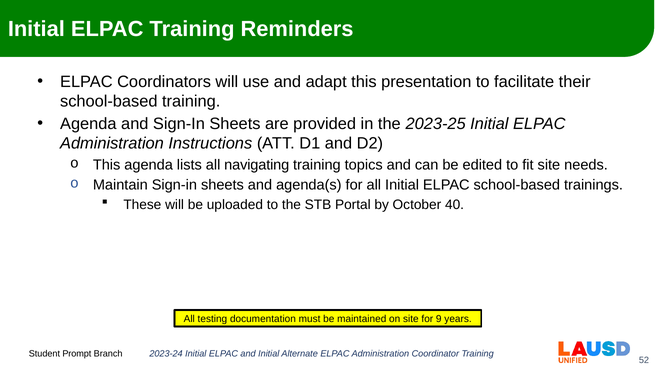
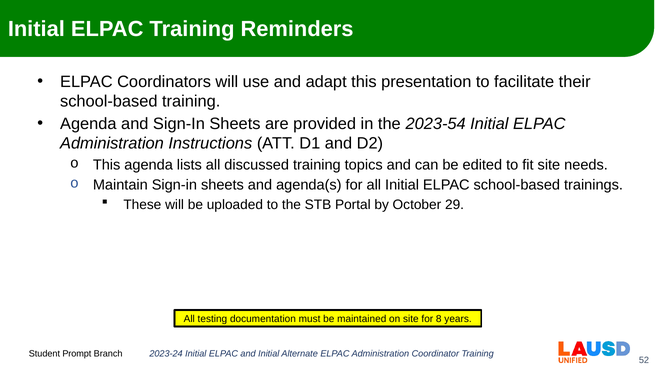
2023-25: 2023-25 -> 2023-54
navigating: navigating -> discussed
40: 40 -> 29
9: 9 -> 8
